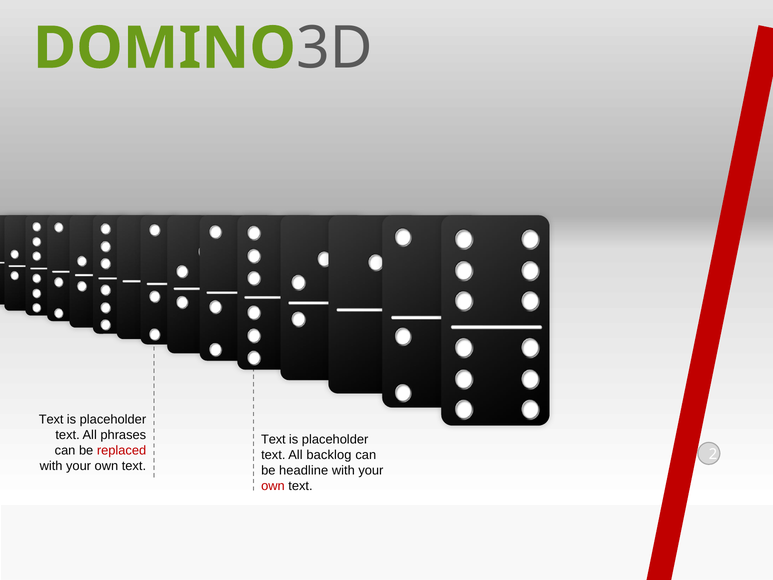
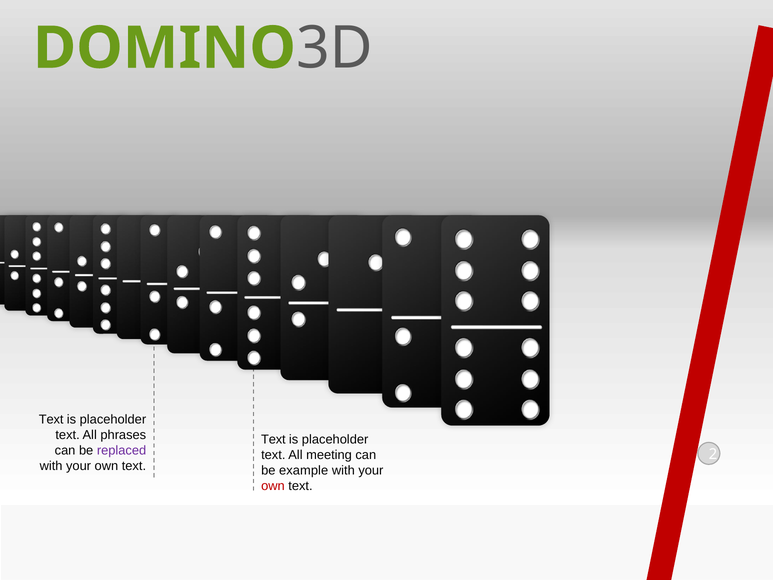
replaced colour: red -> purple
backlog: backlog -> meeting
headline: headline -> example
